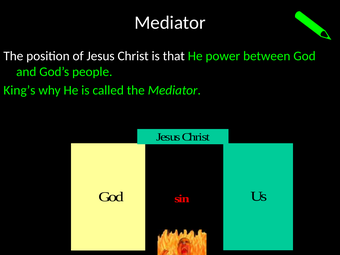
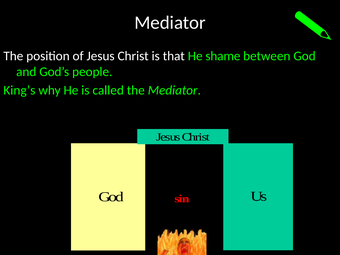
power: power -> shame
